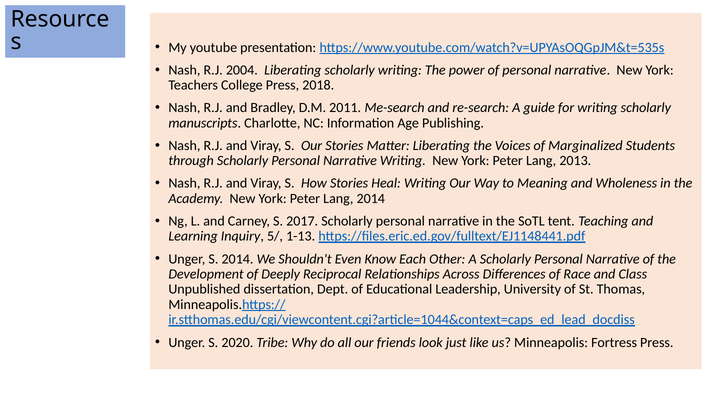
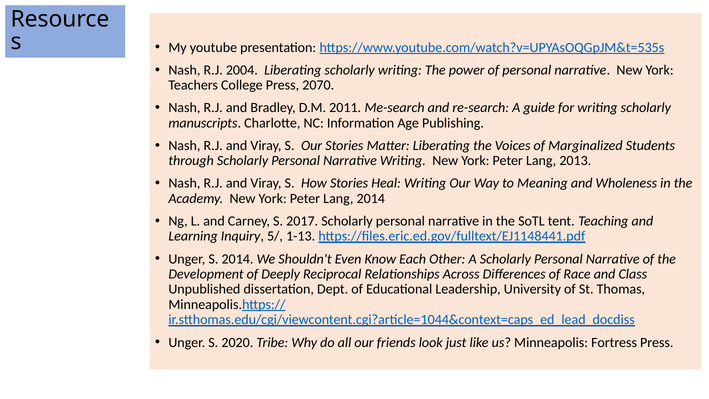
2018: 2018 -> 2070
